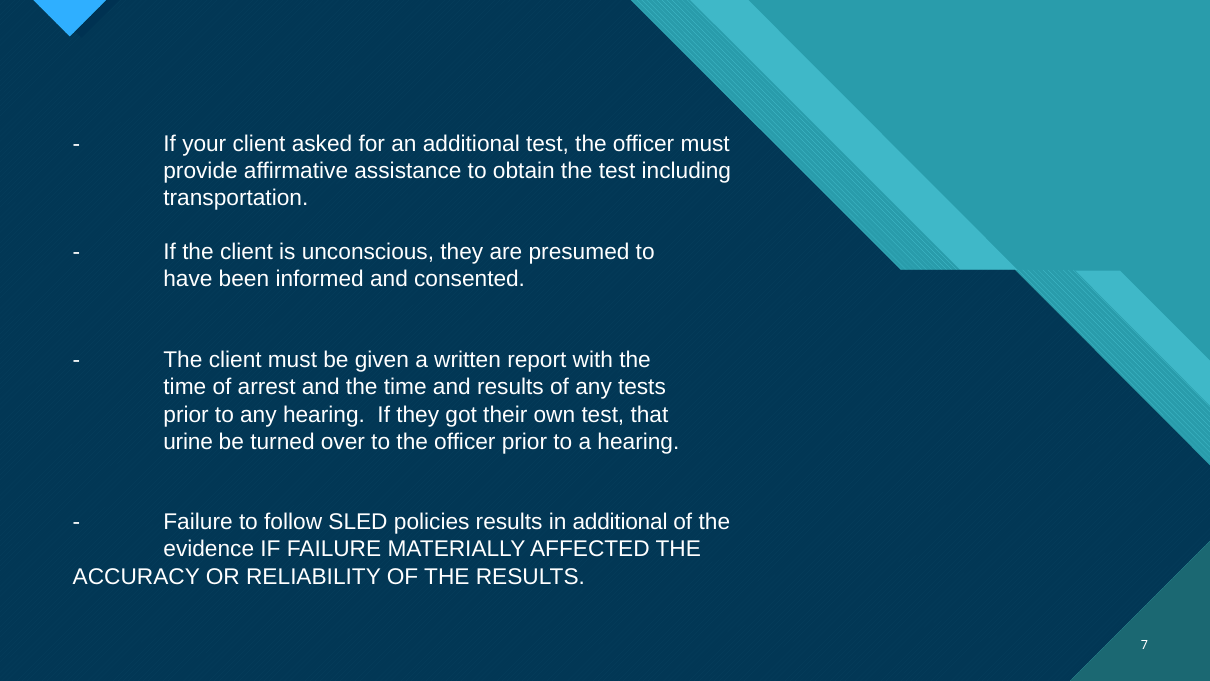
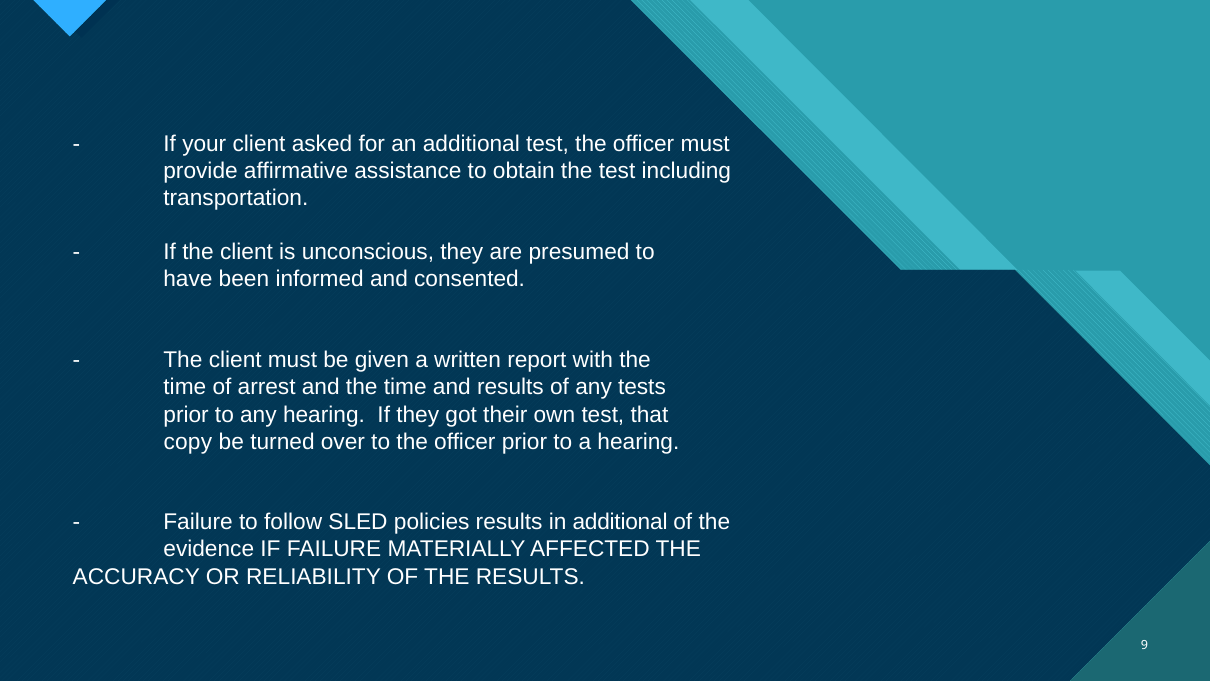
urine: urine -> copy
7: 7 -> 9
